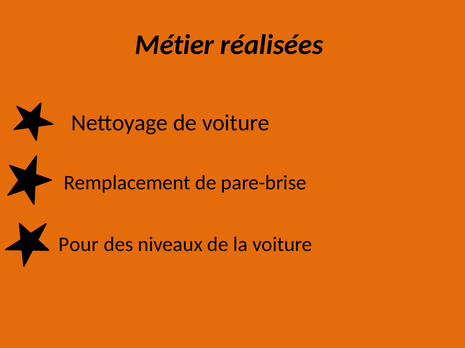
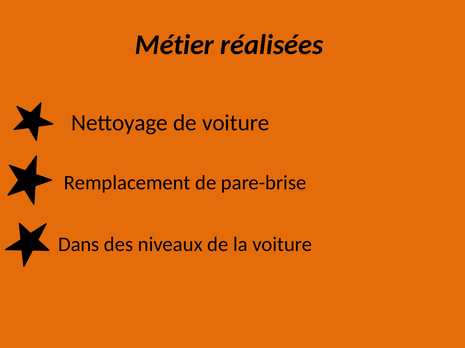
Pour: Pour -> Dans
